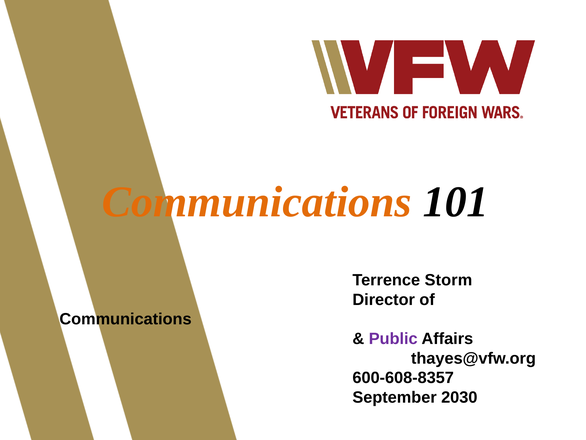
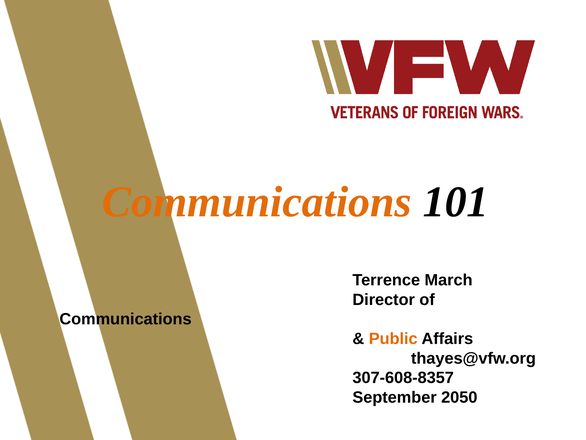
Storm: Storm -> March
Public colour: purple -> orange
600-608-8357: 600-608-8357 -> 307-608-8357
2030: 2030 -> 2050
